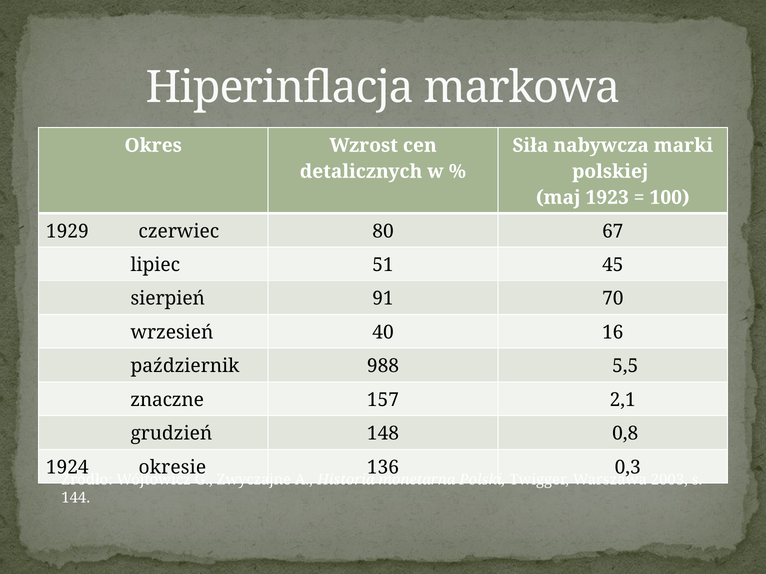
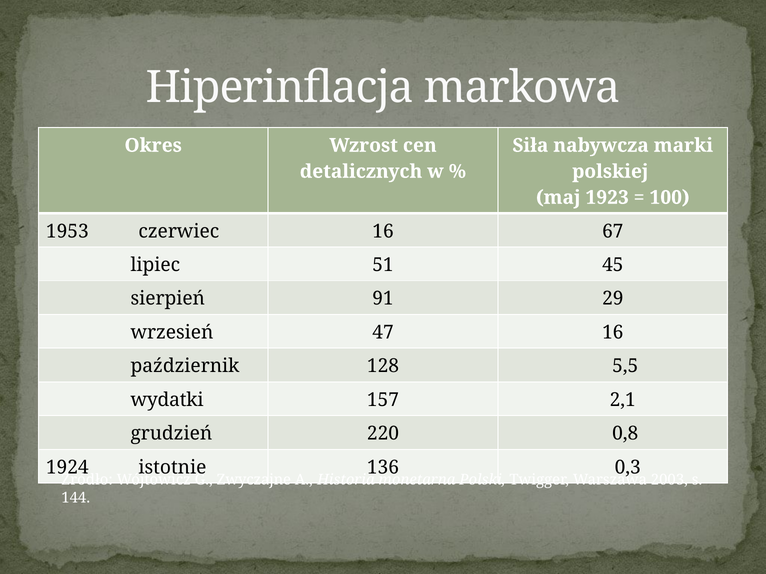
1929: 1929 -> 1953
czerwiec 80: 80 -> 16
70: 70 -> 29
40: 40 -> 47
988: 988 -> 128
znaczne: znaczne -> wydatki
148: 148 -> 220
okresie: okresie -> istotnie
